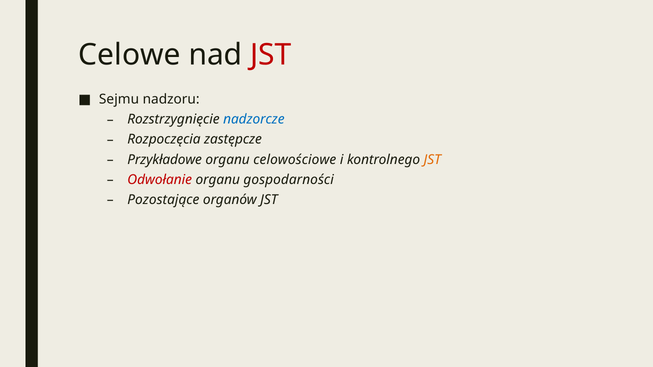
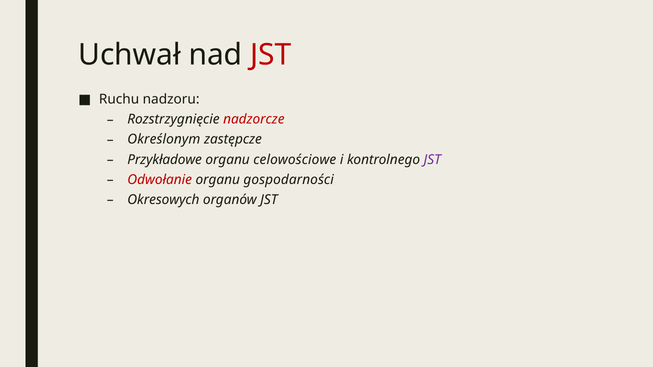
Celowe: Celowe -> Uchwał
Sejmu: Sejmu -> Ruchu
nadzorcze colour: blue -> red
Rozpoczęcia: Rozpoczęcia -> Określonym
JST at (432, 160) colour: orange -> purple
Pozostające: Pozostające -> Okresowych
